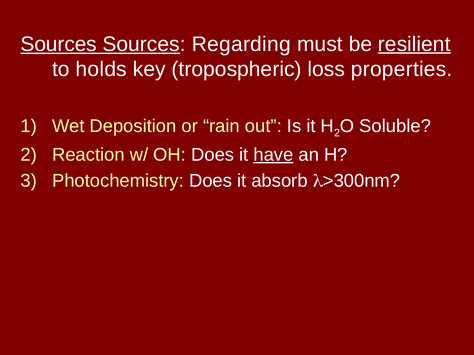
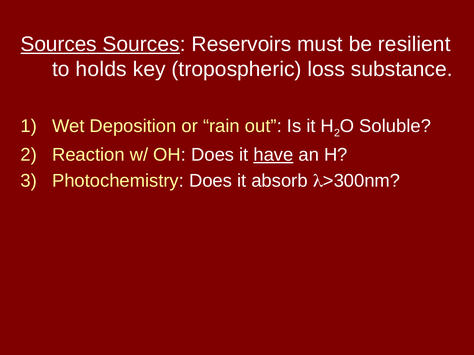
Regarding: Regarding -> Reservoirs
resilient underline: present -> none
properties: properties -> substance
